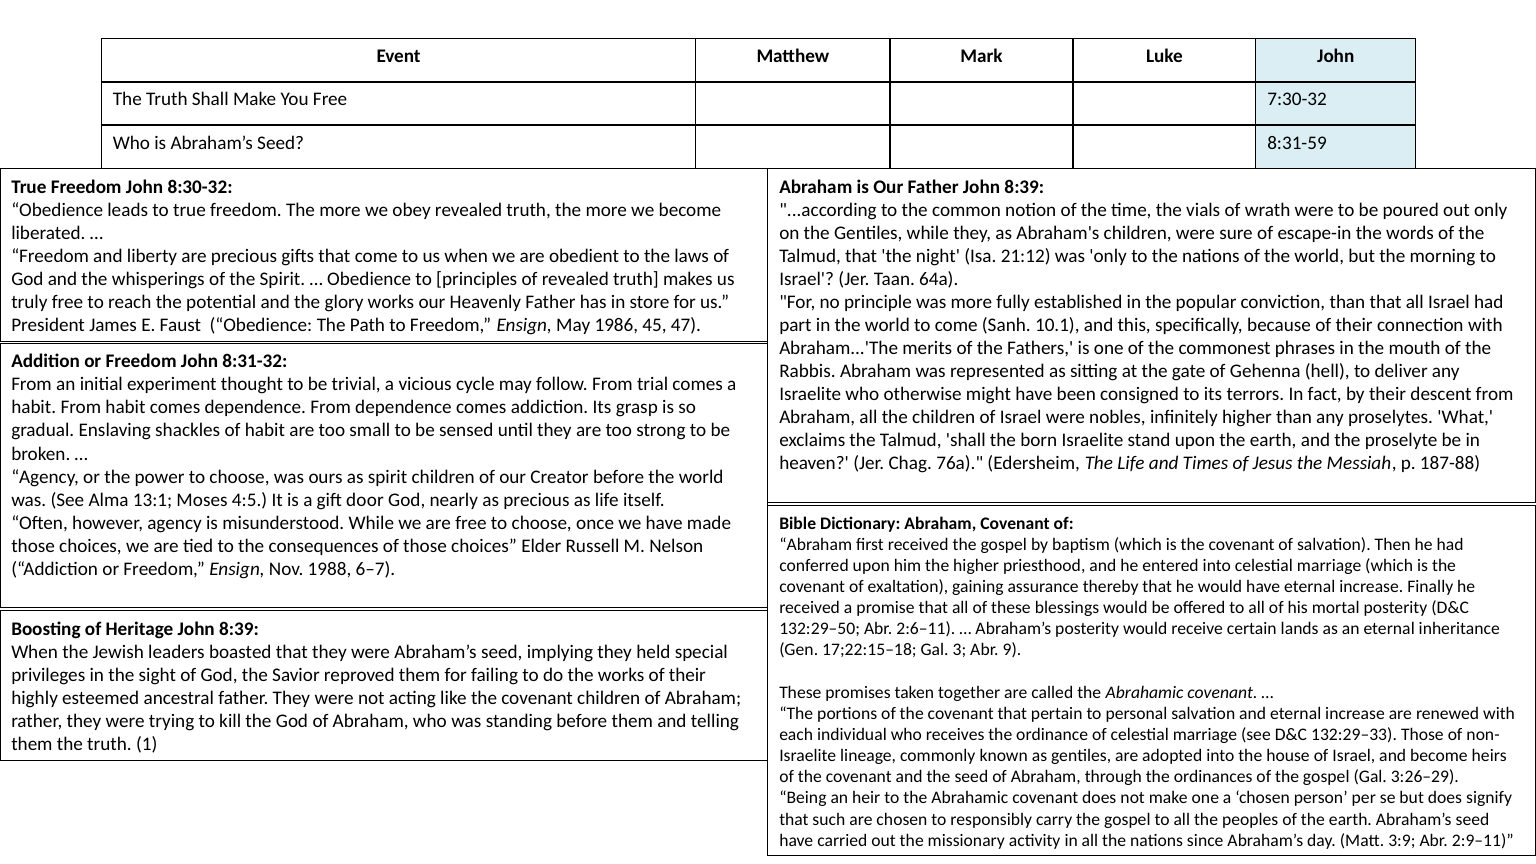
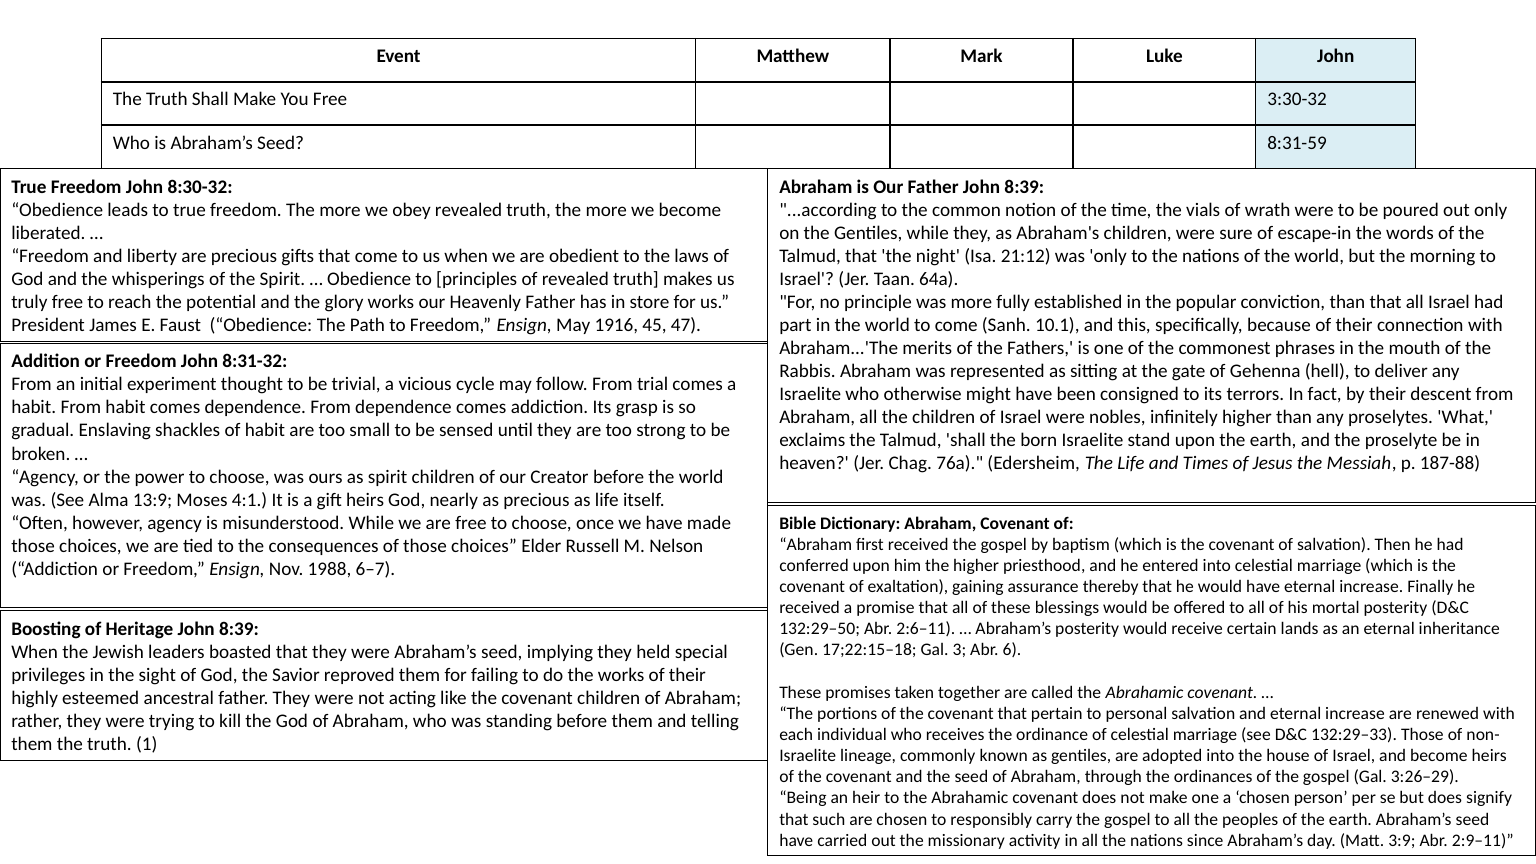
7:30-32: 7:30-32 -> 3:30-32
1986: 1986 -> 1916
13:1: 13:1 -> 13:9
4:5: 4:5 -> 4:1
gift door: door -> heirs
9: 9 -> 6
